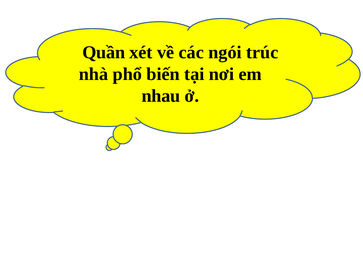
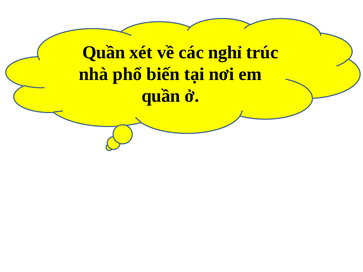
ngói: ngói -> nghỉ
nhau at (161, 96): nhau -> quần
